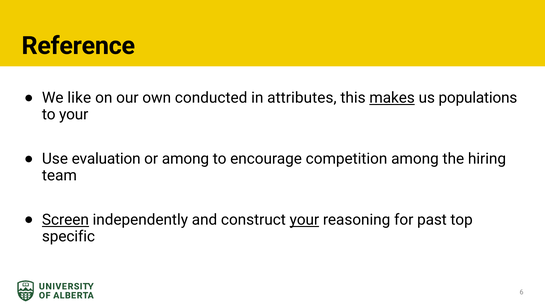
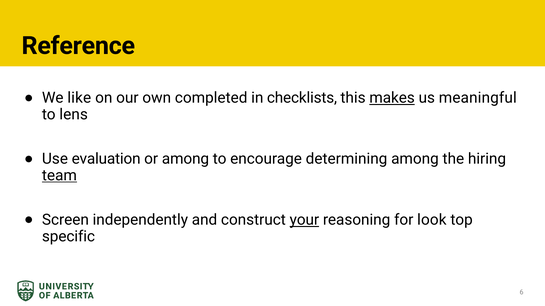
conducted: conducted -> completed
attributes: attributes -> checklists
populations: populations -> meaningful
to your: your -> lens
competition: competition -> determining
team underline: none -> present
Screen underline: present -> none
past: past -> look
